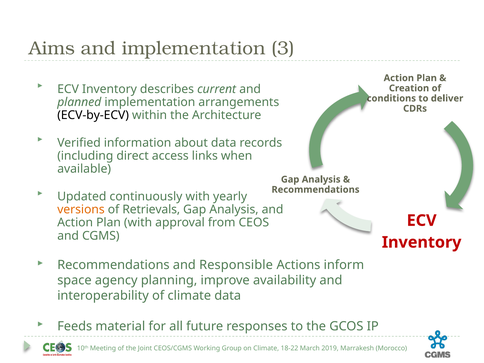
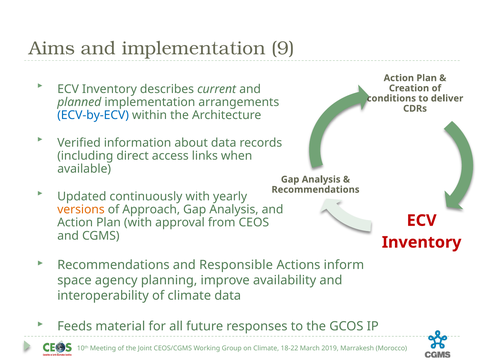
3: 3 -> 9
ECV-by-ECV colour: black -> blue
Retrievals: Retrievals -> Approach
